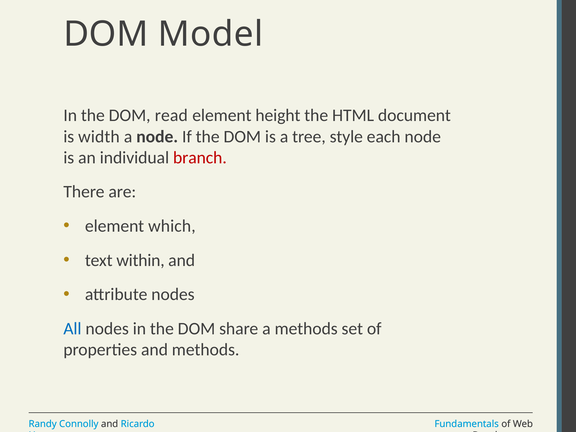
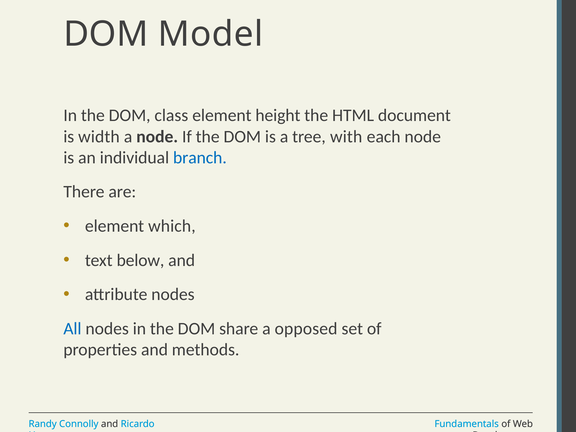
read: read -> class
style: style -> with
branch colour: red -> blue
within: within -> below
a methods: methods -> opposed
